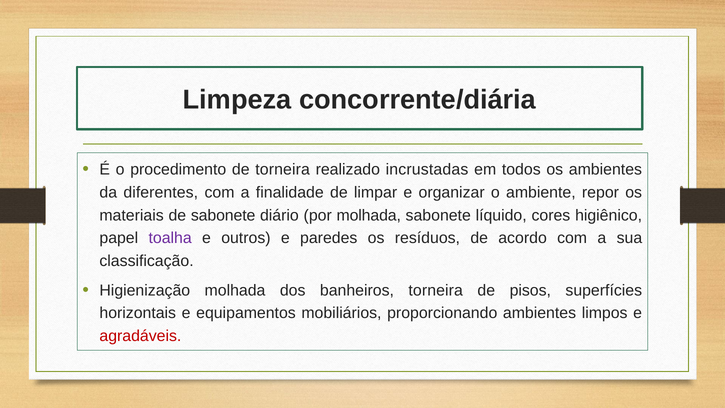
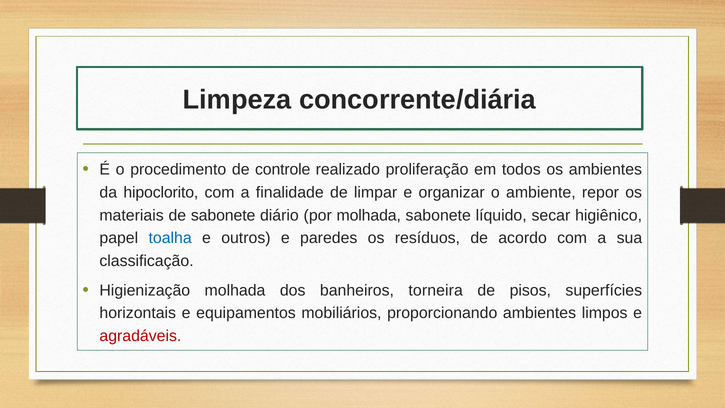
de torneira: torneira -> controle
incrustadas: incrustadas -> proliferação
diferentes: diferentes -> hipoclorito
cores: cores -> secar
toalha colour: purple -> blue
